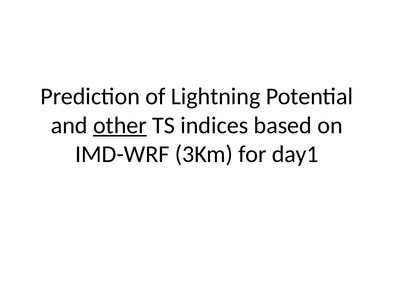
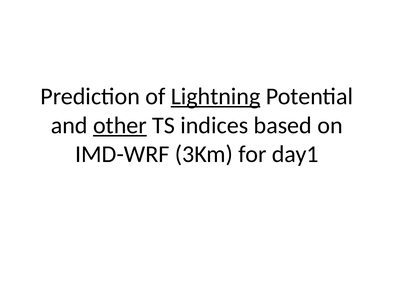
Lightning underline: none -> present
